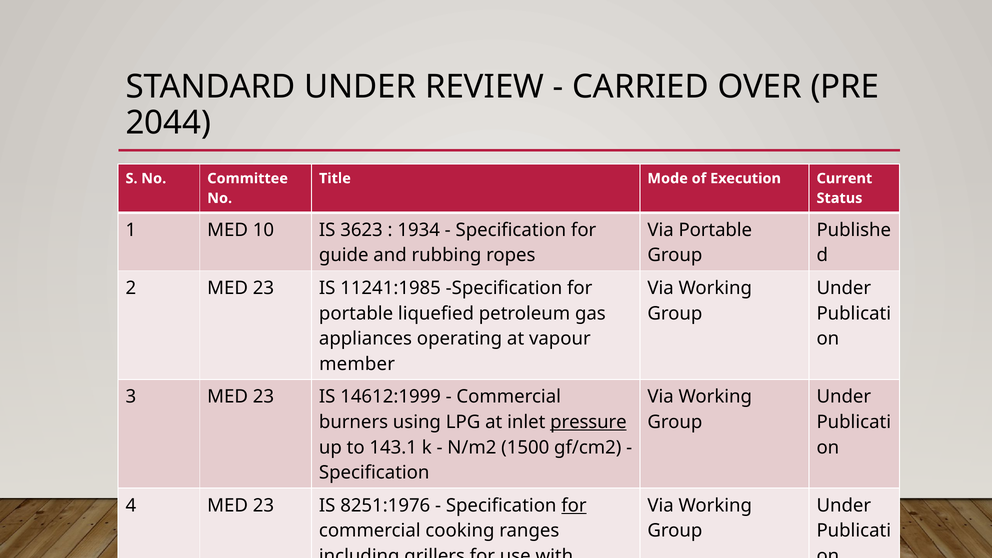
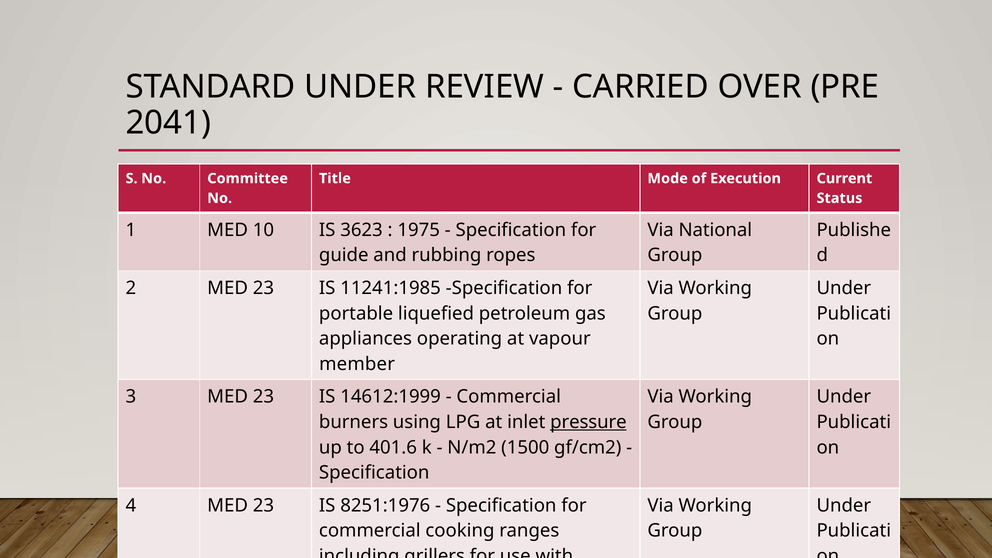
2044: 2044 -> 2041
1934: 1934 -> 1975
Via Portable: Portable -> National
143.1: 143.1 -> 401.6
for at (574, 506) underline: present -> none
